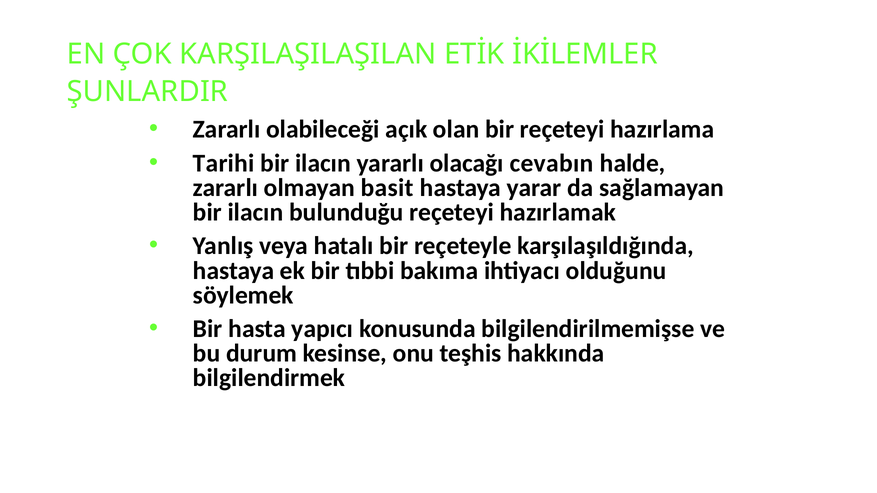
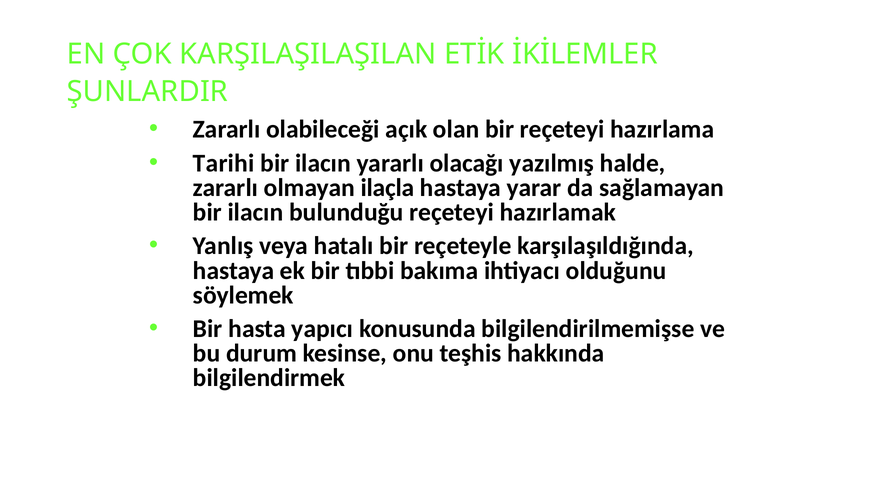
cevabın: cevabın -> yazılmış
basit: basit -> ilaçla
